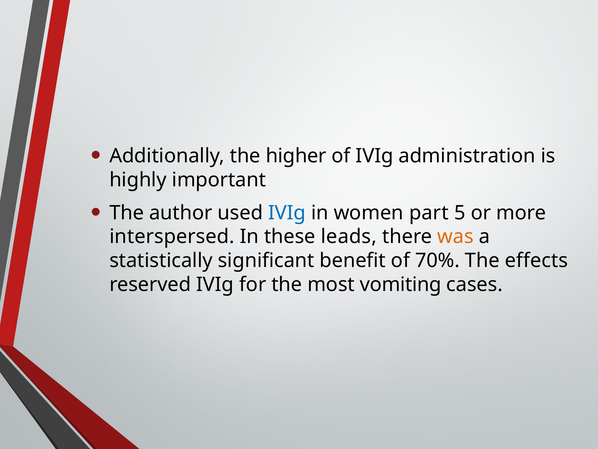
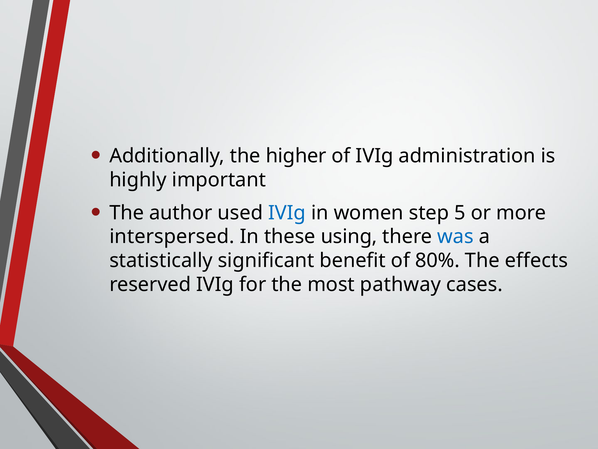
part: part -> step
leads: leads -> using
was colour: orange -> blue
70%: 70% -> 80%
vomiting: vomiting -> pathway
